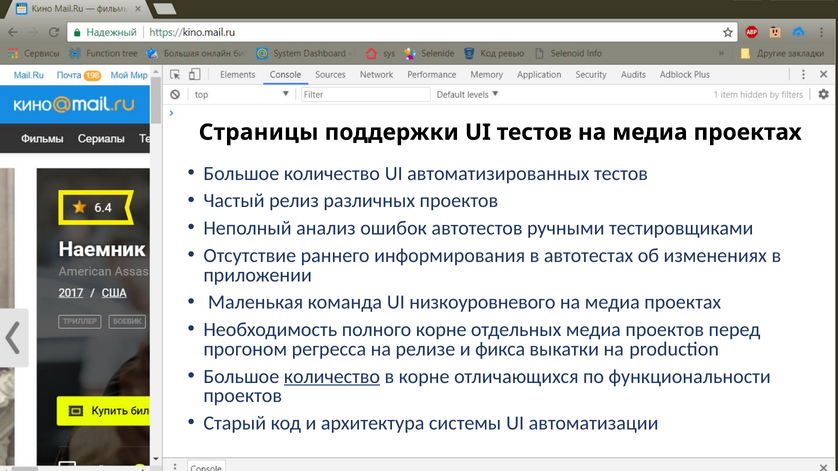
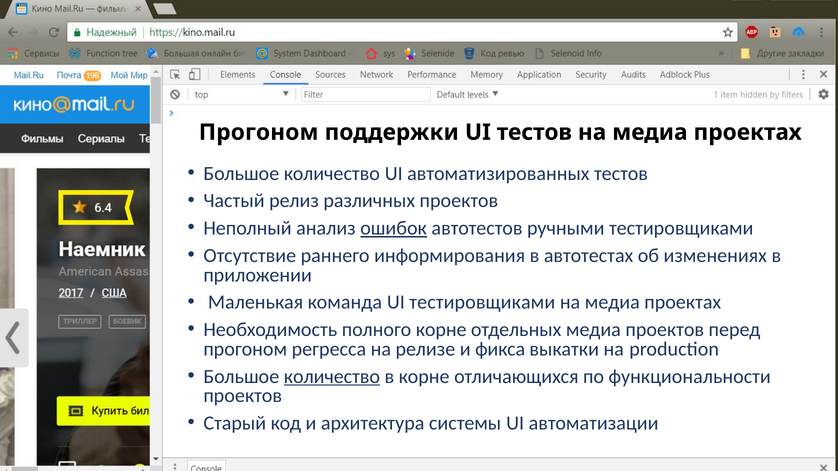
Страницы at (259, 132): Страницы -> Прогоном
ошибок underline: none -> present
UI низкоуровневого: низкоуровневого -> тестировщиками
